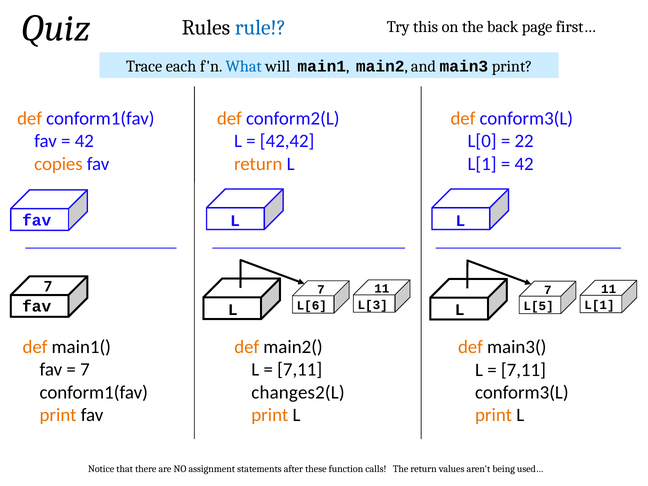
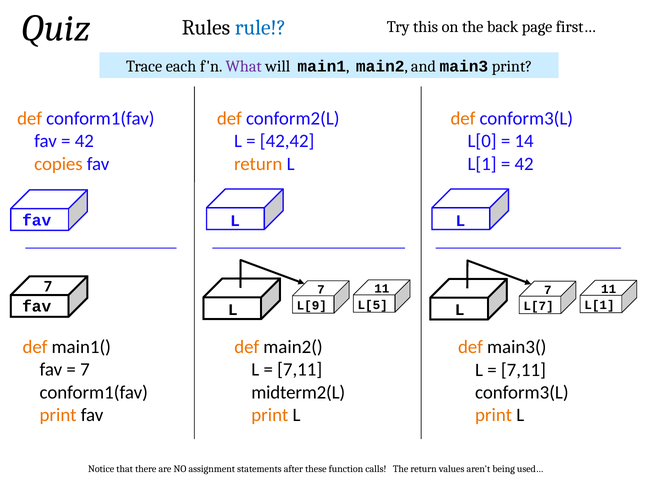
What colour: blue -> purple
22: 22 -> 14
L[3: L[3 -> L[5
L[6: L[6 -> L[9
L[5: L[5 -> L[7
changes2(L: changes2(L -> midterm2(L
